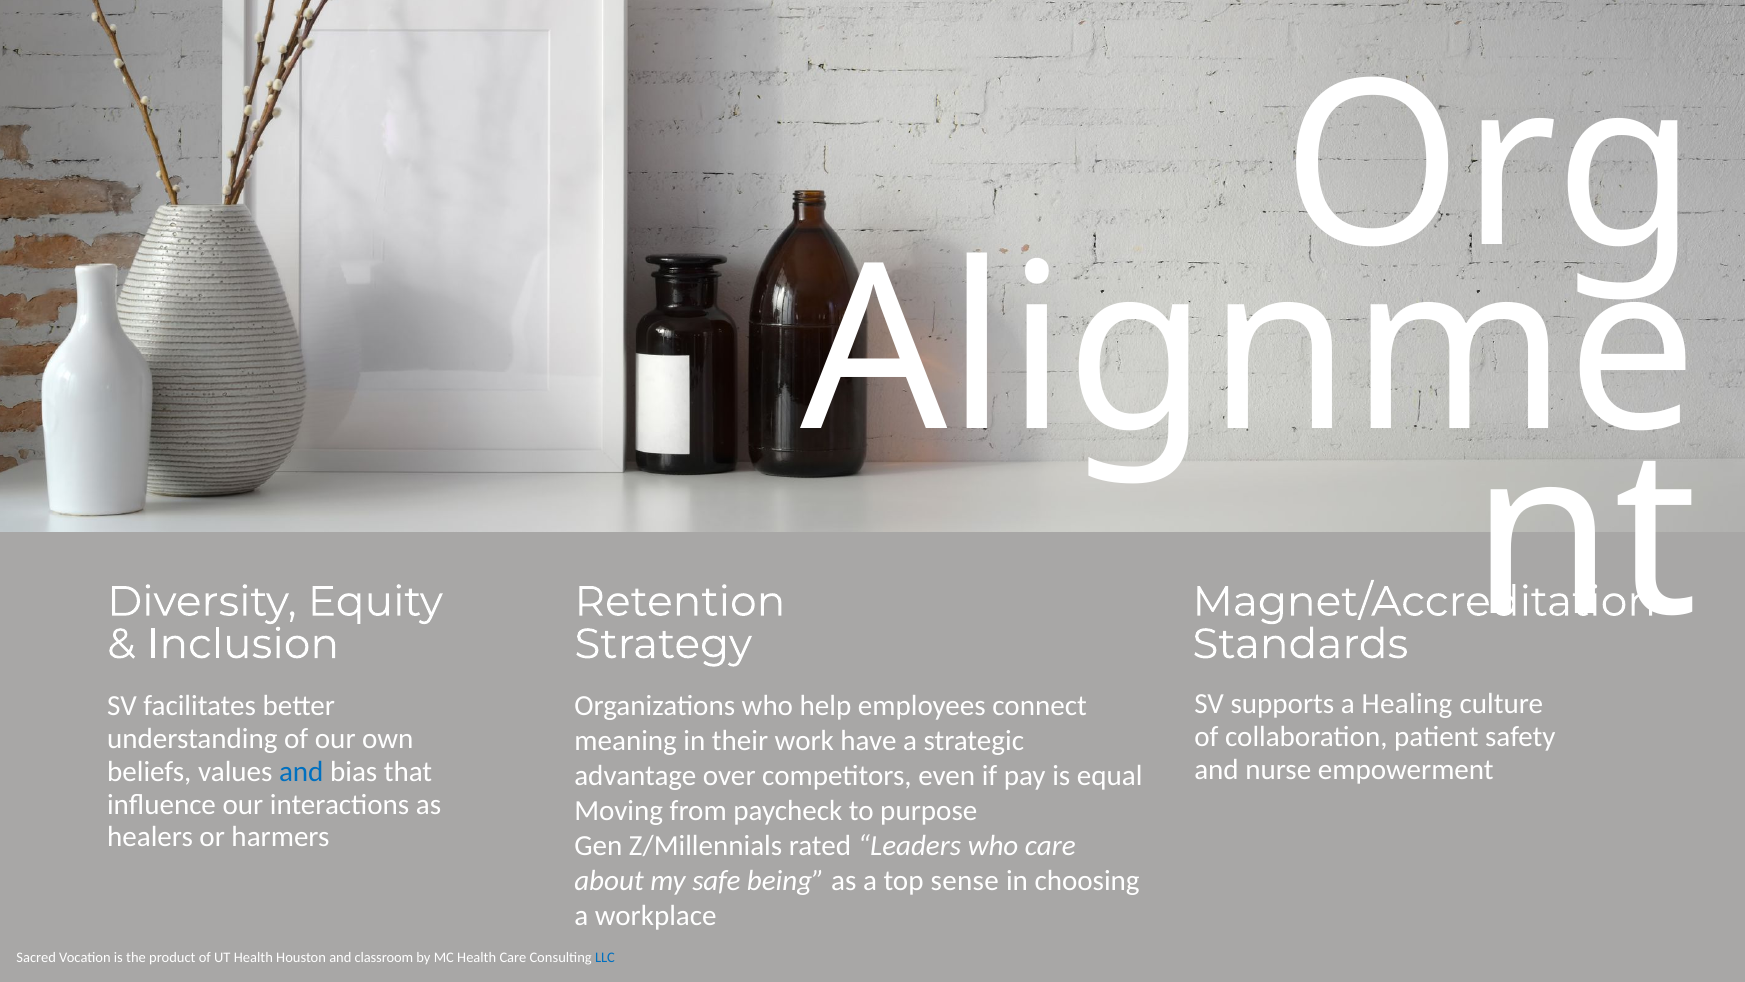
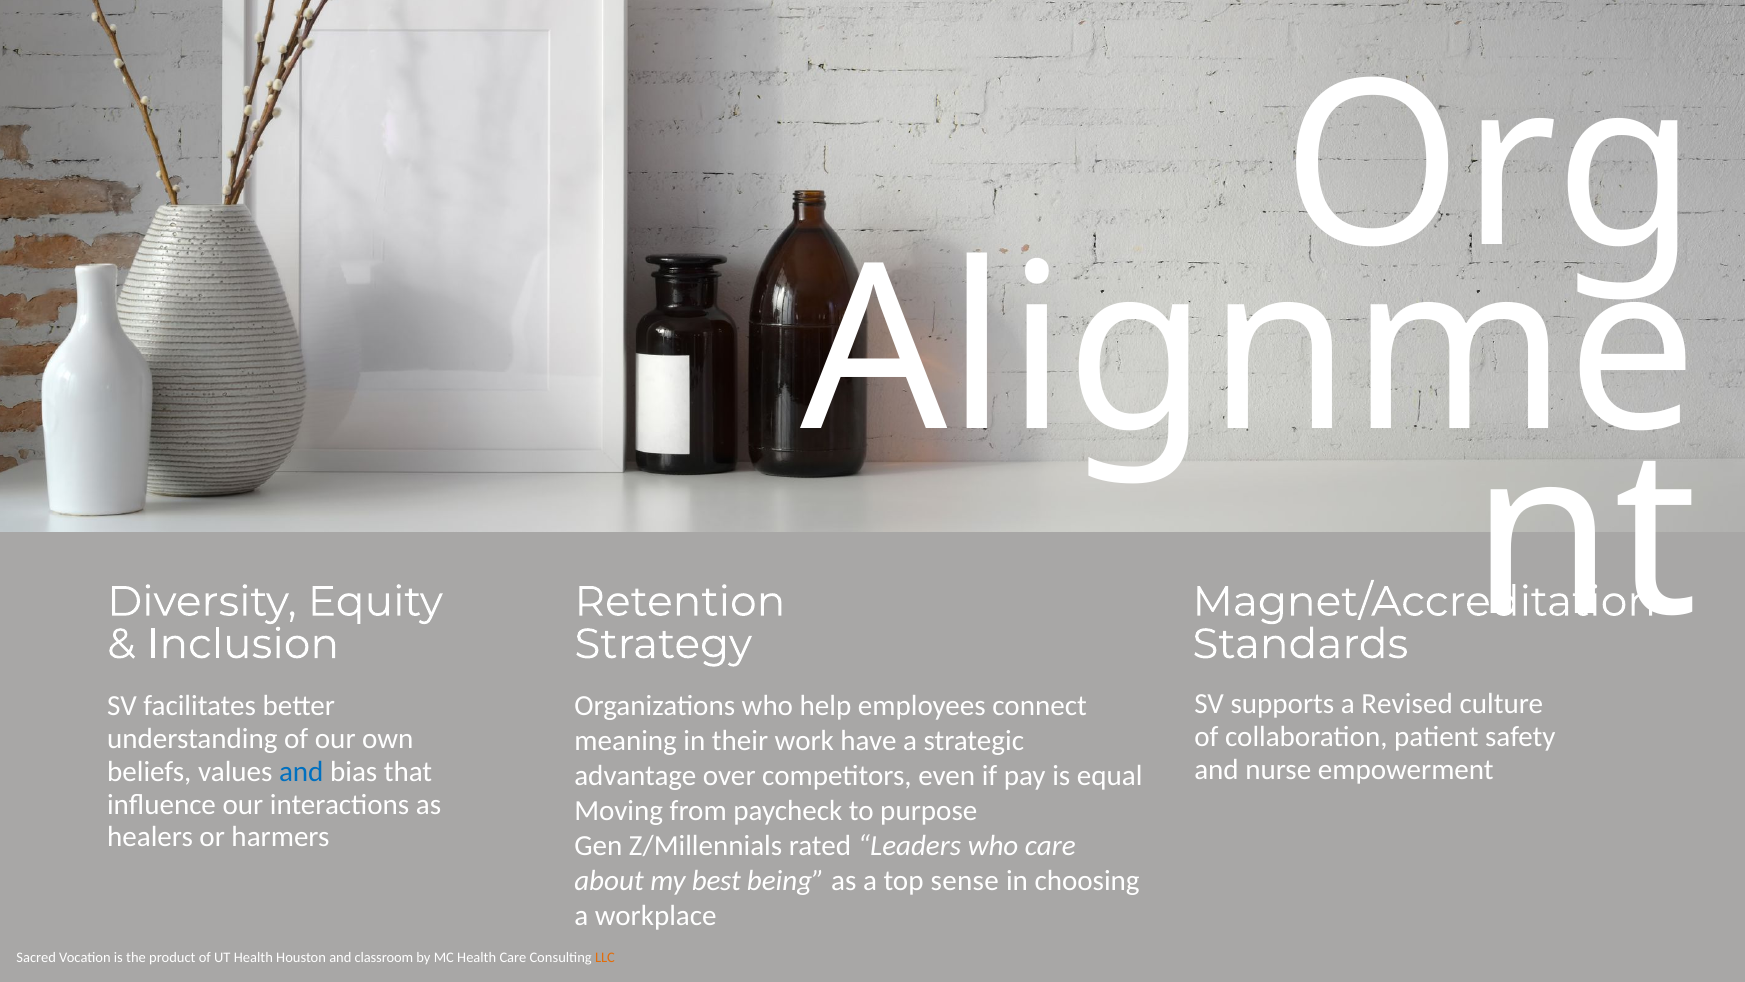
Healing: Healing -> Revised
safe: safe -> best
LLC colour: blue -> orange
